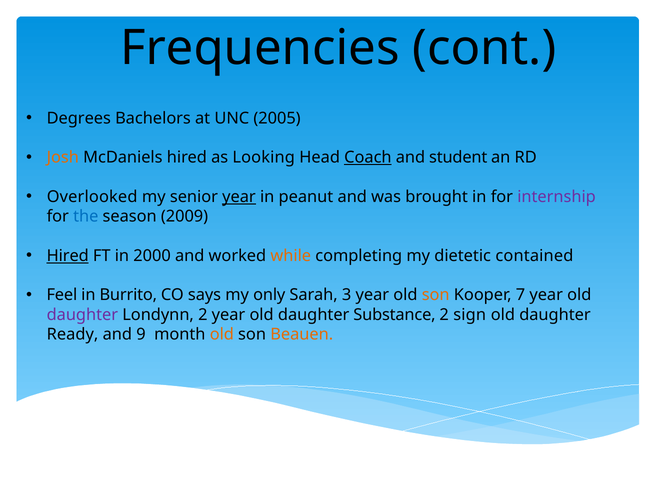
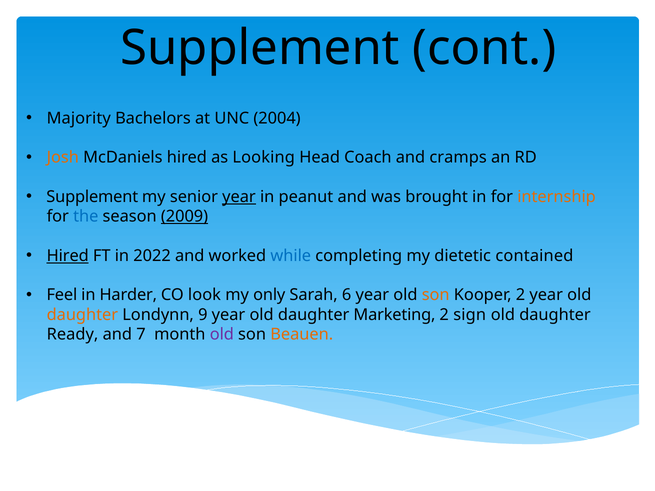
Frequencies at (260, 48): Frequencies -> Supplement
Degrees: Degrees -> Majority
2005: 2005 -> 2004
Coach underline: present -> none
student: student -> cramps
Overlooked at (92, 197): Overlooked -> Supplement
internship colour: purple -> orange
2009 underline: none -> present
2000: 2000 -> 2022
while colour: orange -> blue
Burrito: Burrito -> Harder
says: says -> look
3: 3 -> 6
Kooper 7: 7 -> 2
daughter at (82, 315) colour: purple -> orange
Londynn 2: 2 -> 9
Substance: Substance -> Marketing
9: 9 -> 7
old at (222, 334) colour: orange -> purple
